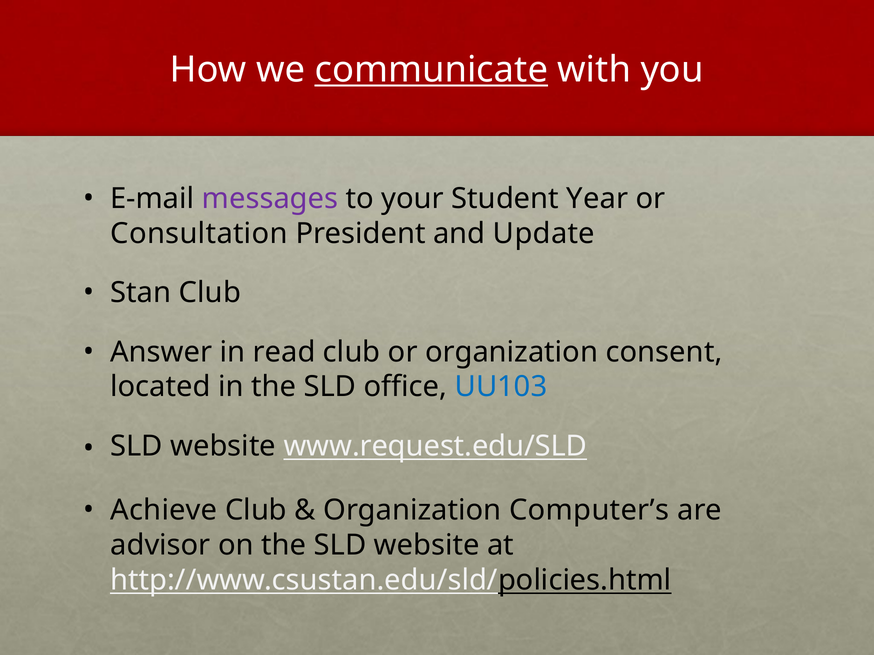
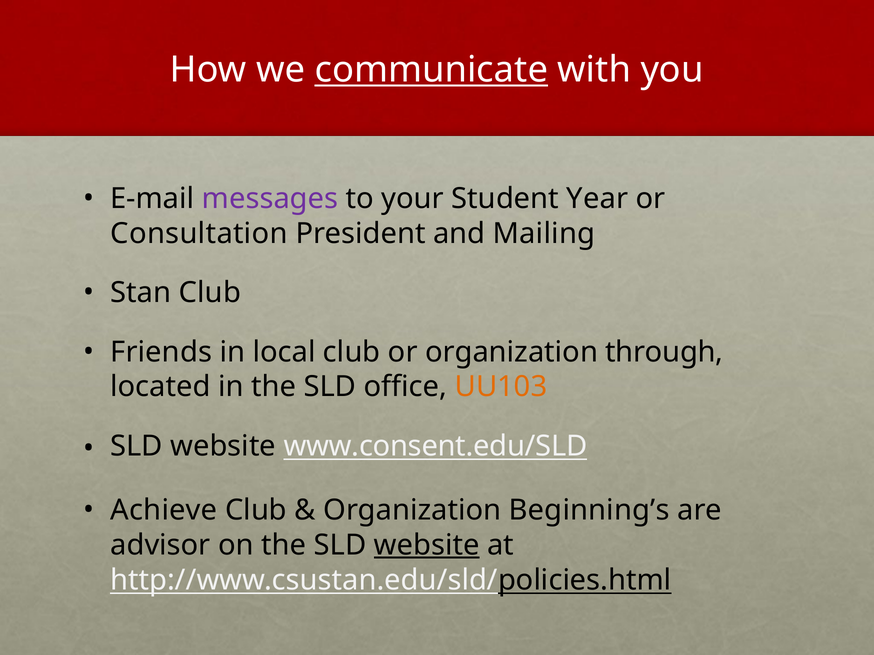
Update: Update -> Mailing
Answer: Answer -> Friends
read: read -> local
consent: consent -> through
UU103 colour: blue -> orange
www.request.edu/SLD: www.request.edu/SLD -> www.consent.edu/SLD
Computer’s: Computer’s -> Beginning’s
website at (427, 545) underline: none -> present
